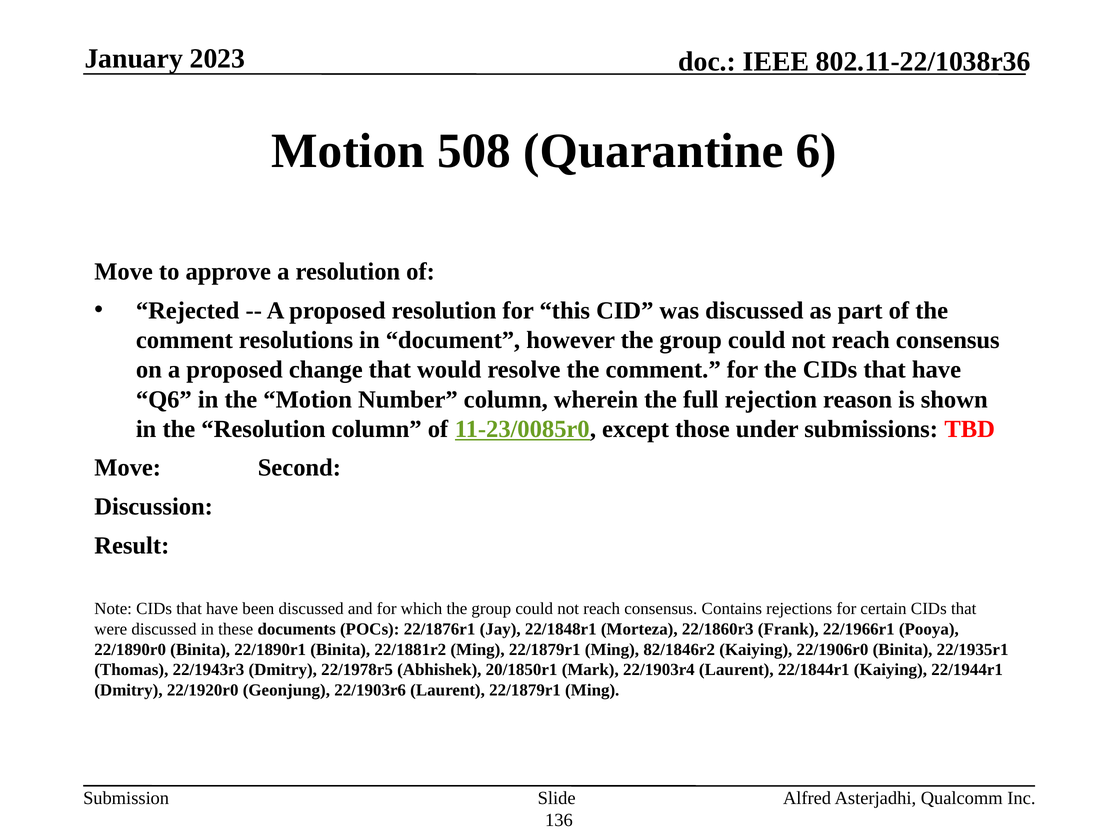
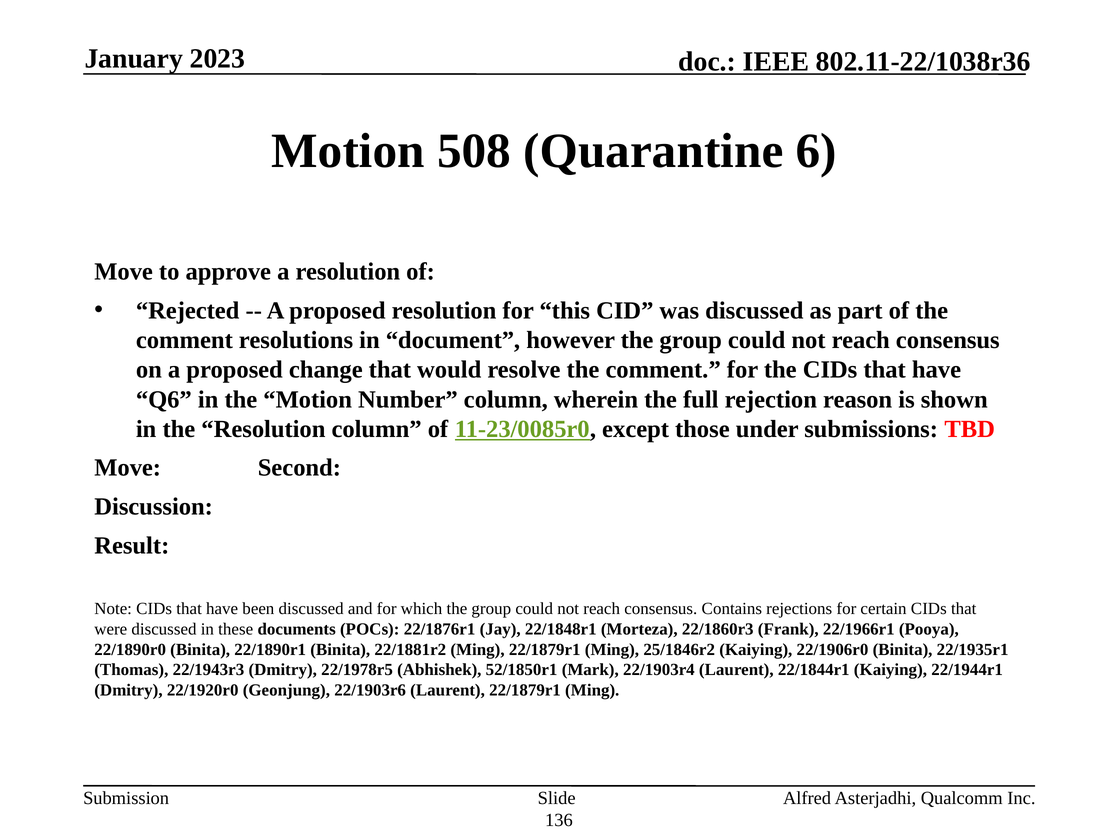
82/1846r2: 82/1846r2 -> 25/1846r2
20/1850r1: 20/1850r1 -> 52/1850r1
